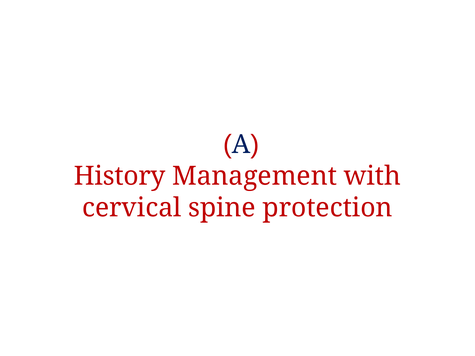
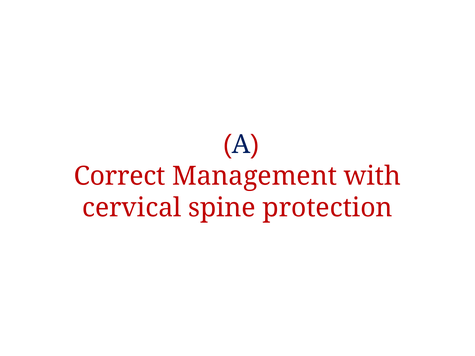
History: History -> Correct
